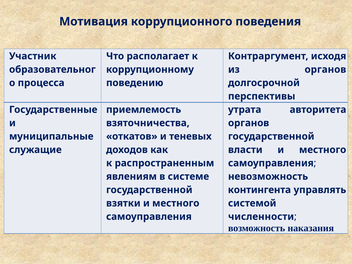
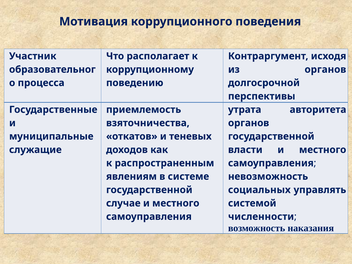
контингента: контингента -> социальных
взятки: взятки -> случае
